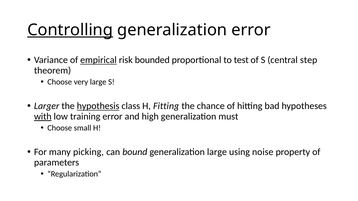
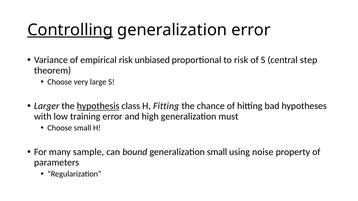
empirical underline: present -> none
bounded: bounded -> unbiased
to test: test -> risk
with underline: present -> none
picking: picking -> sample
generalization large: large -> small
